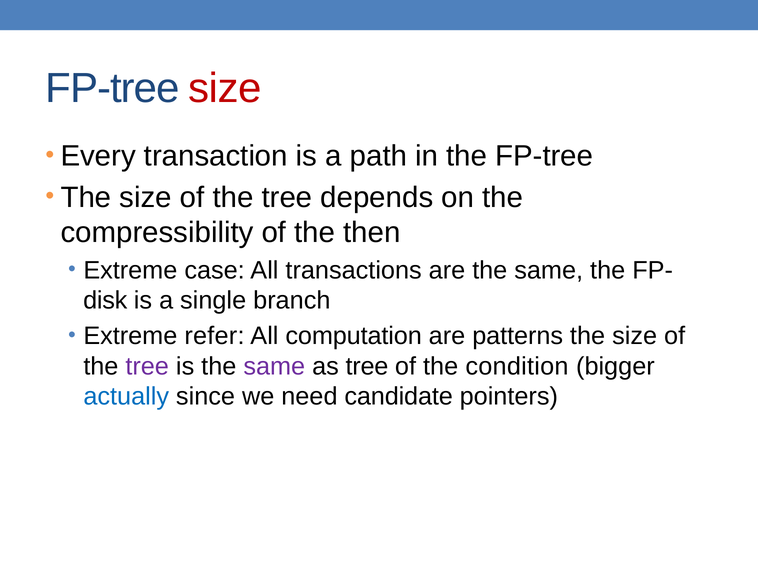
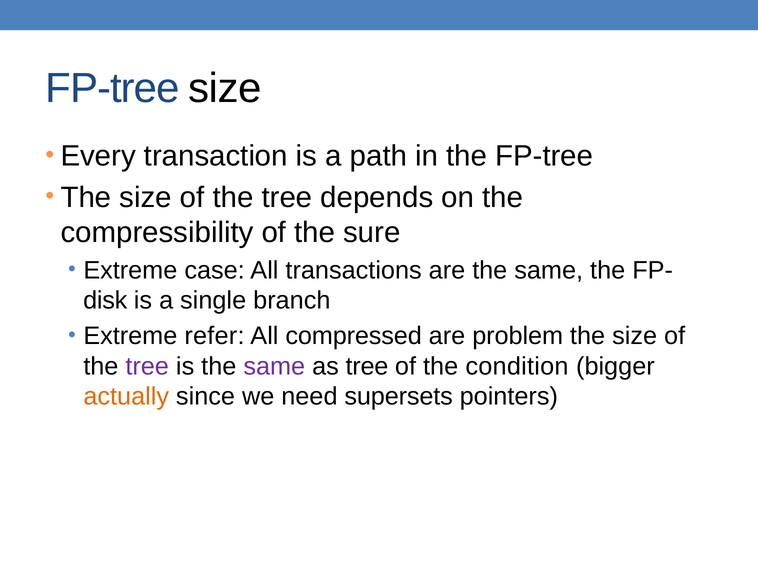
size at (225, 88) colour: red -> black
then: then -> sure
computation: computation -> compressed
patterns: patterns -> problem
actually colour: blue -> orange
candidate: candidate -> supersets
